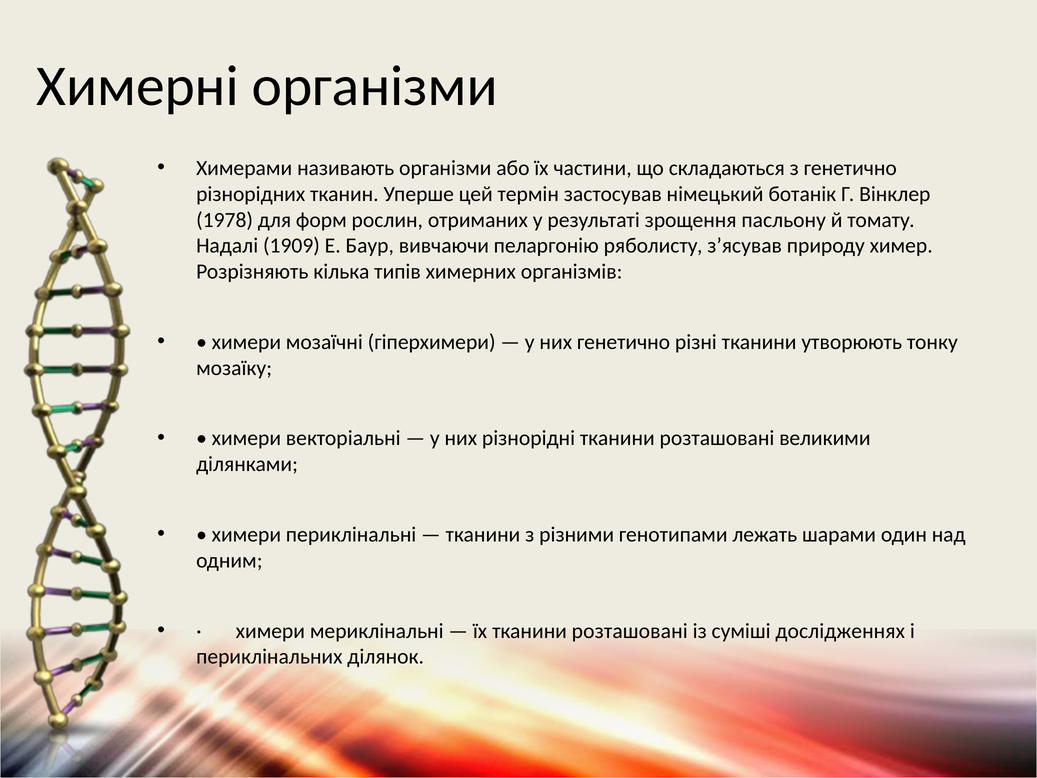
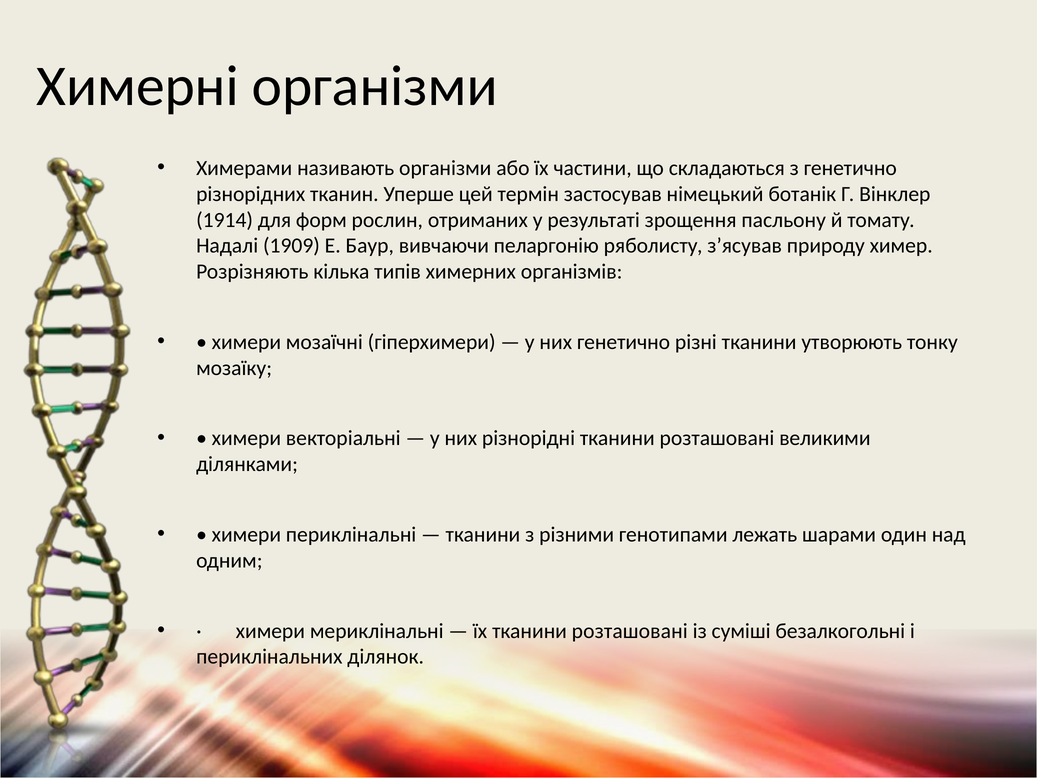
1978: 1978 -> 1914
дослідженнях: дослідженнях -> безалкогольні
